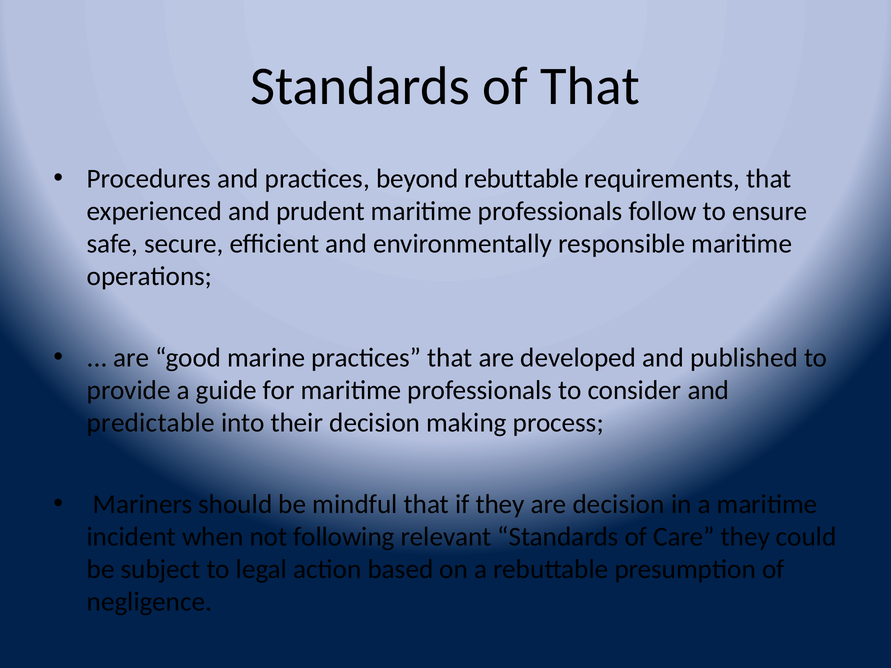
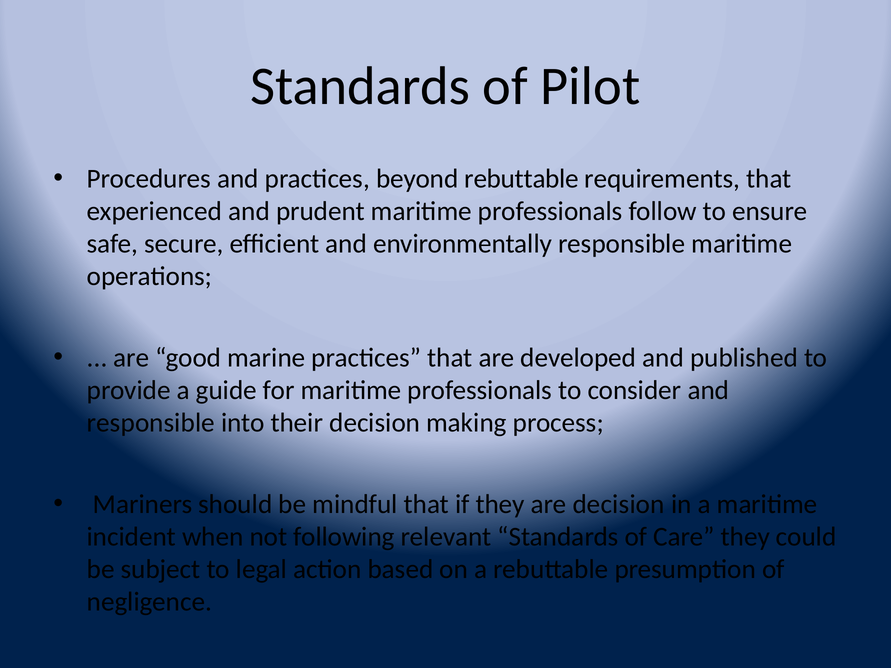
of That: That -> Pilot
predictable at (151, 423): predictable -> responsible
